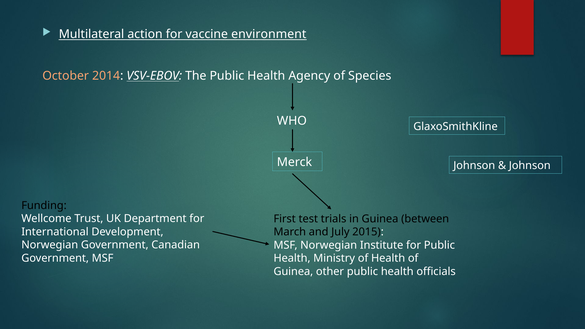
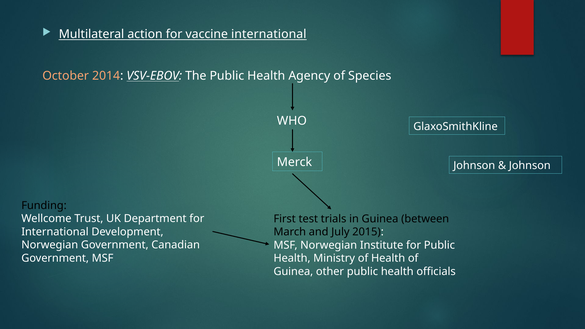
vaccine environment: environment -> international
